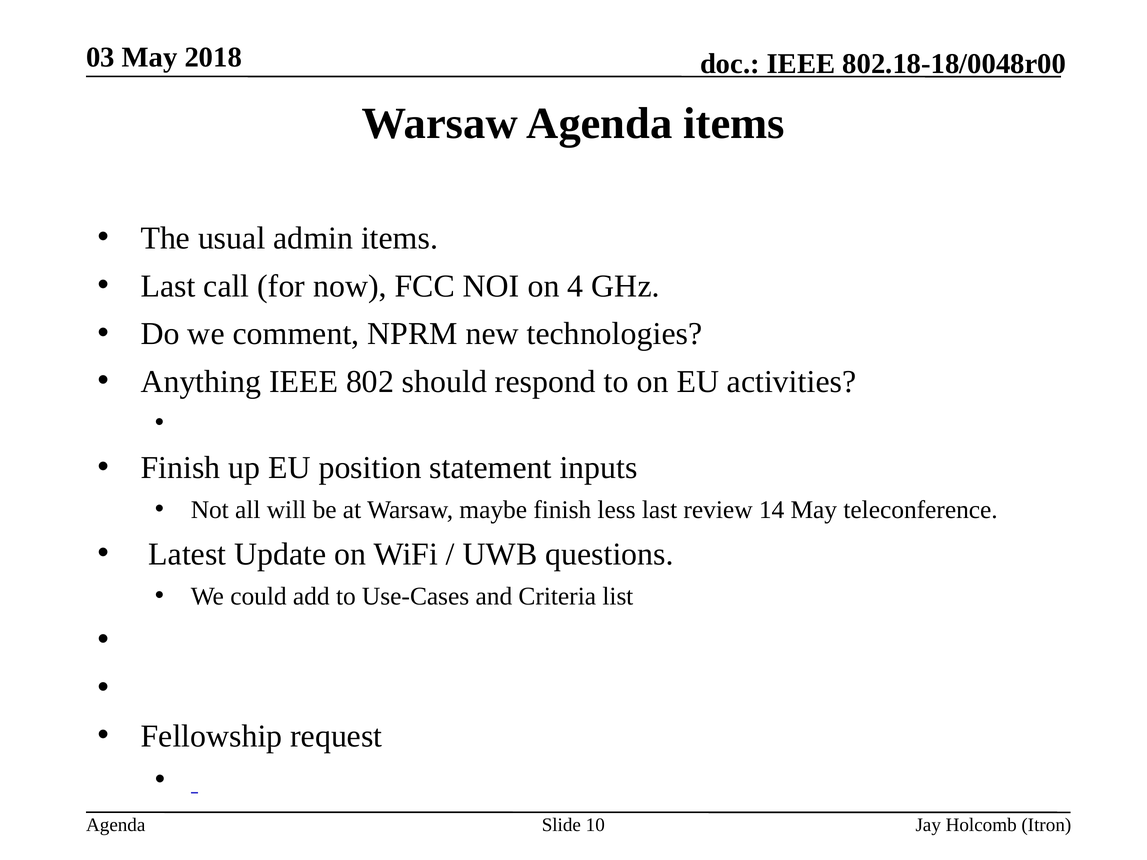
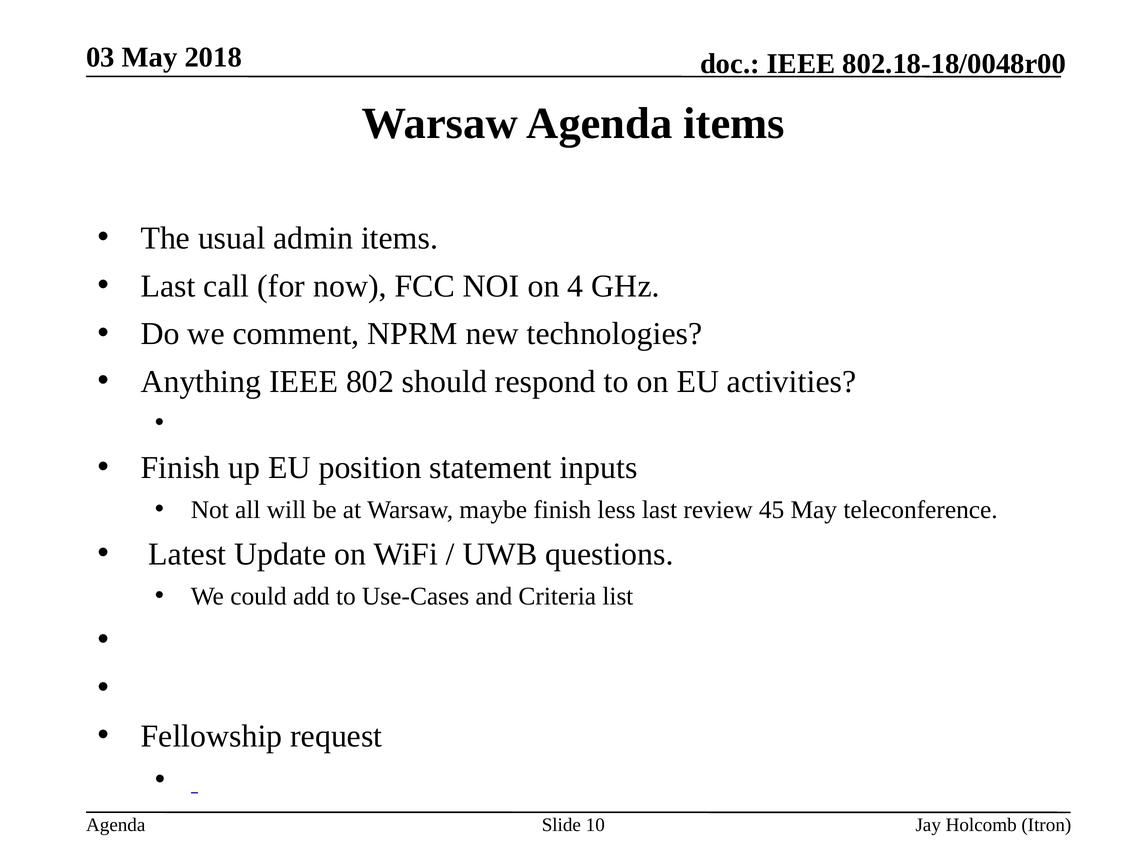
14: 14 -> 45
